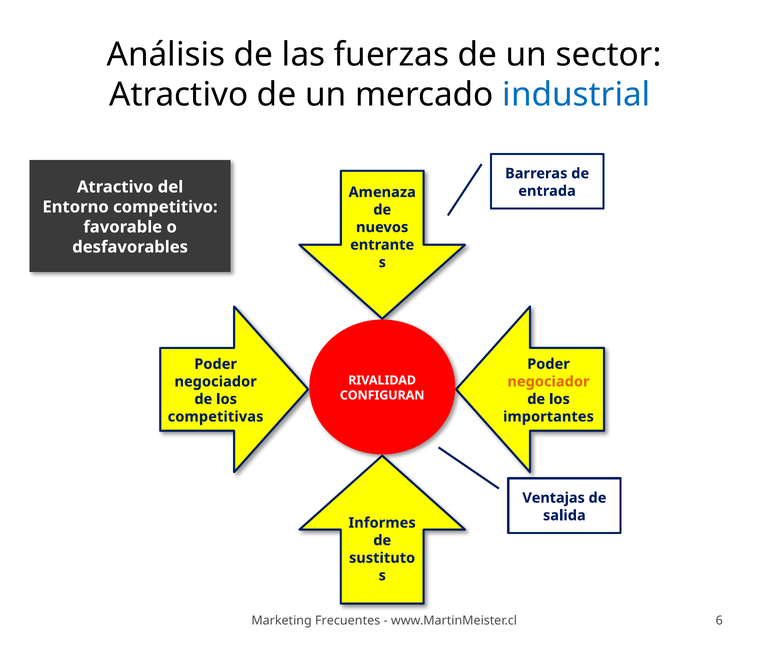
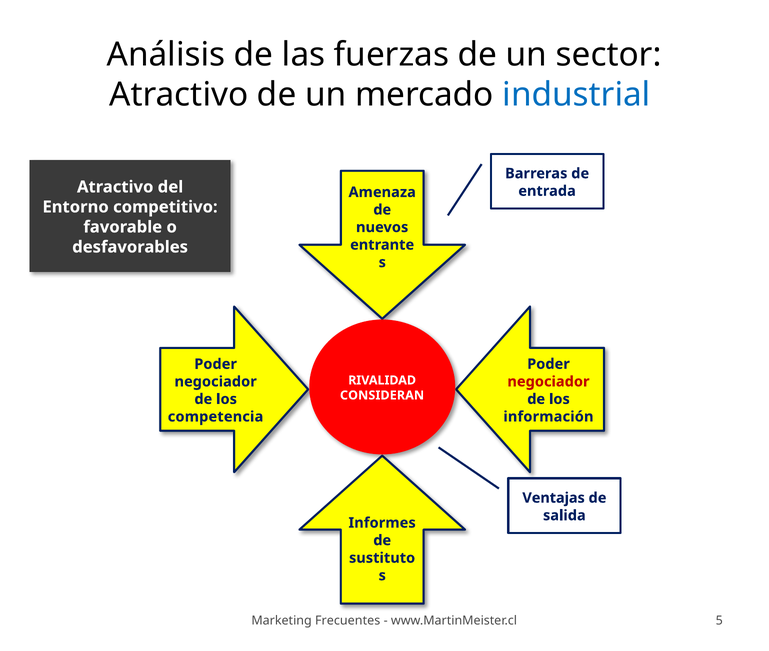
negociador at (548, 381) colour: orange -> red
CONFIGURAN: CONFIGURAN -> CONSIDERAN
competitivas: competitivas -> competencia
importantes: importantes -> información
6: 6 -> 5
